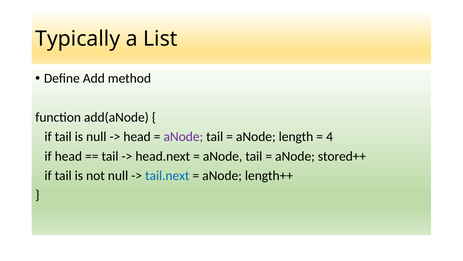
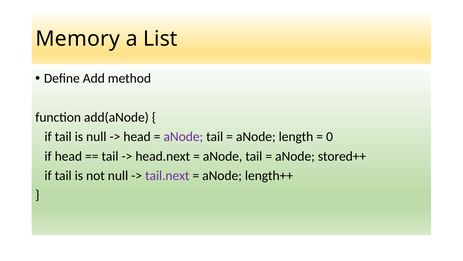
Typically: Typically -> Memory
4: 4 -> 0
tail.next colour: blue -> purple
